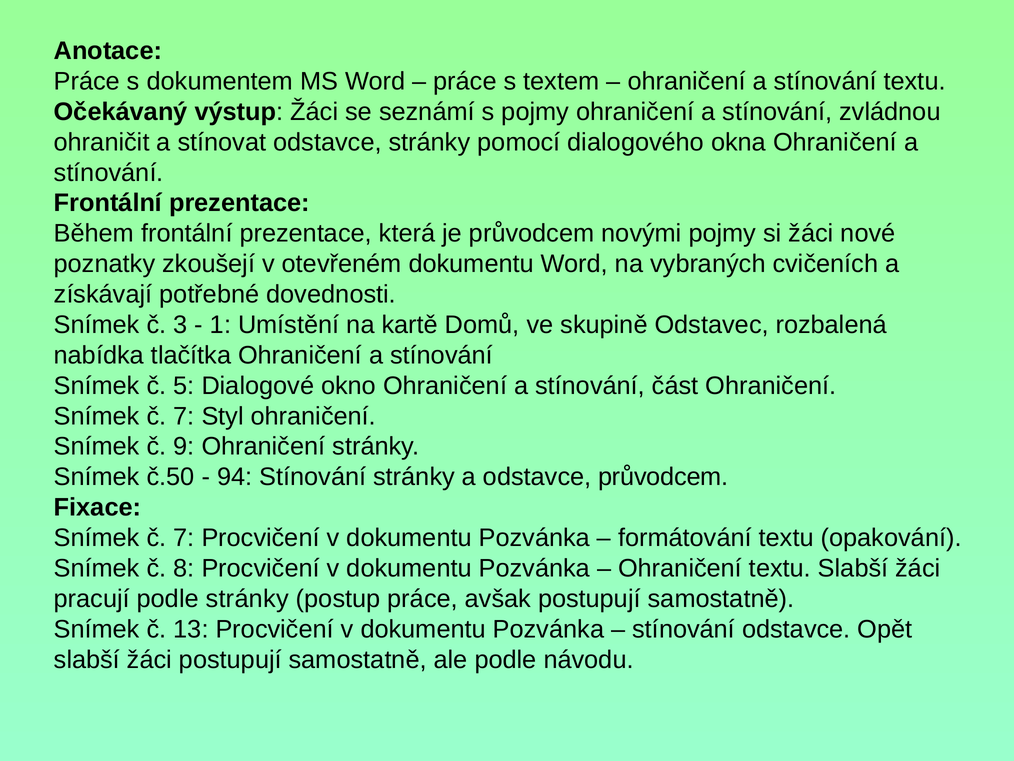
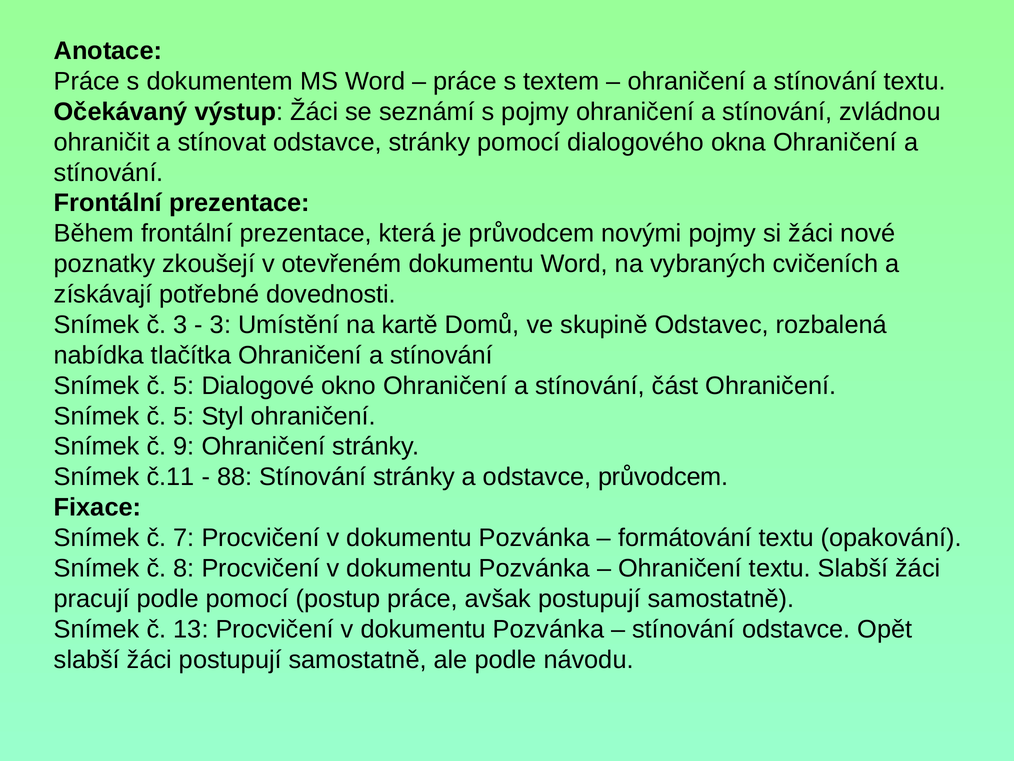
1 at (220, 325): 1 -> 3
7 at (184, 416): 7 -> 5
č.50: č.50 -> č.11
94: 94 -> 88
podle stránky: stránky -> pomocí
